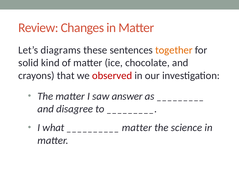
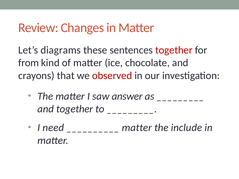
together at (174, 50) colour: orange -> red
solid: solid -> from
and disagree: disagree -> together
what: what -> need
science: science -> include
